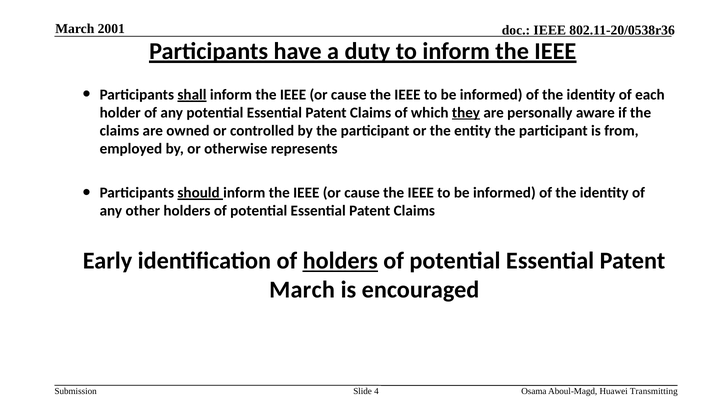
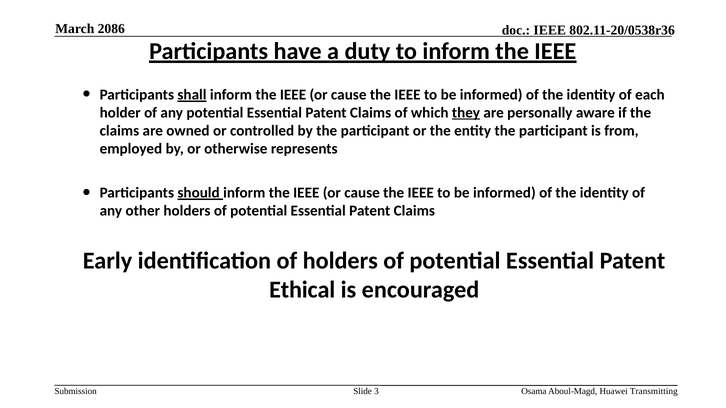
2001: 2001 -> 2086
holders at (340, 261) underline: present -> none
March at (302, 290): March -> Ethical
4: 4 -> 3
